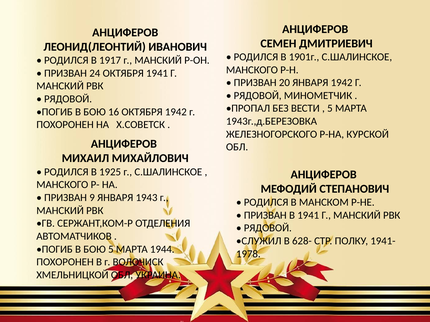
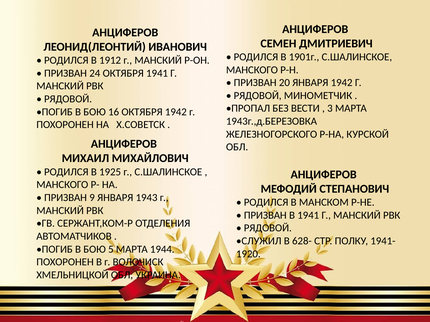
1917: 1917 -> 1912
5 at (330, 109): 5 -> 3
1978: 1978 -> 1920
